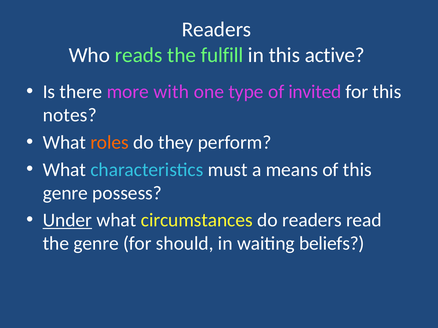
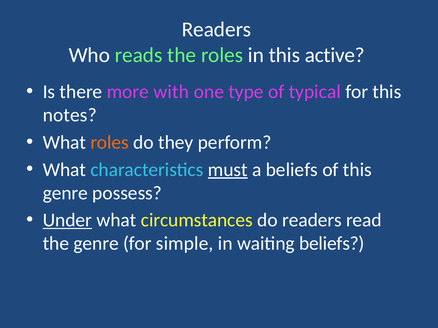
the fulfill: fulfill -> roles
invited: invited -> typical
must underline: none -> present
a means: means -> beliefs
should: should -> simple
